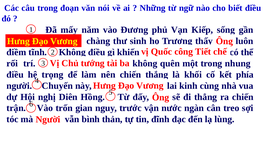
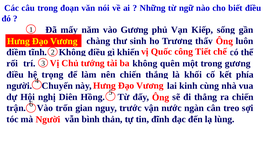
vào Đương: Đương -> Gương
trong nhung: nhung -> gương
